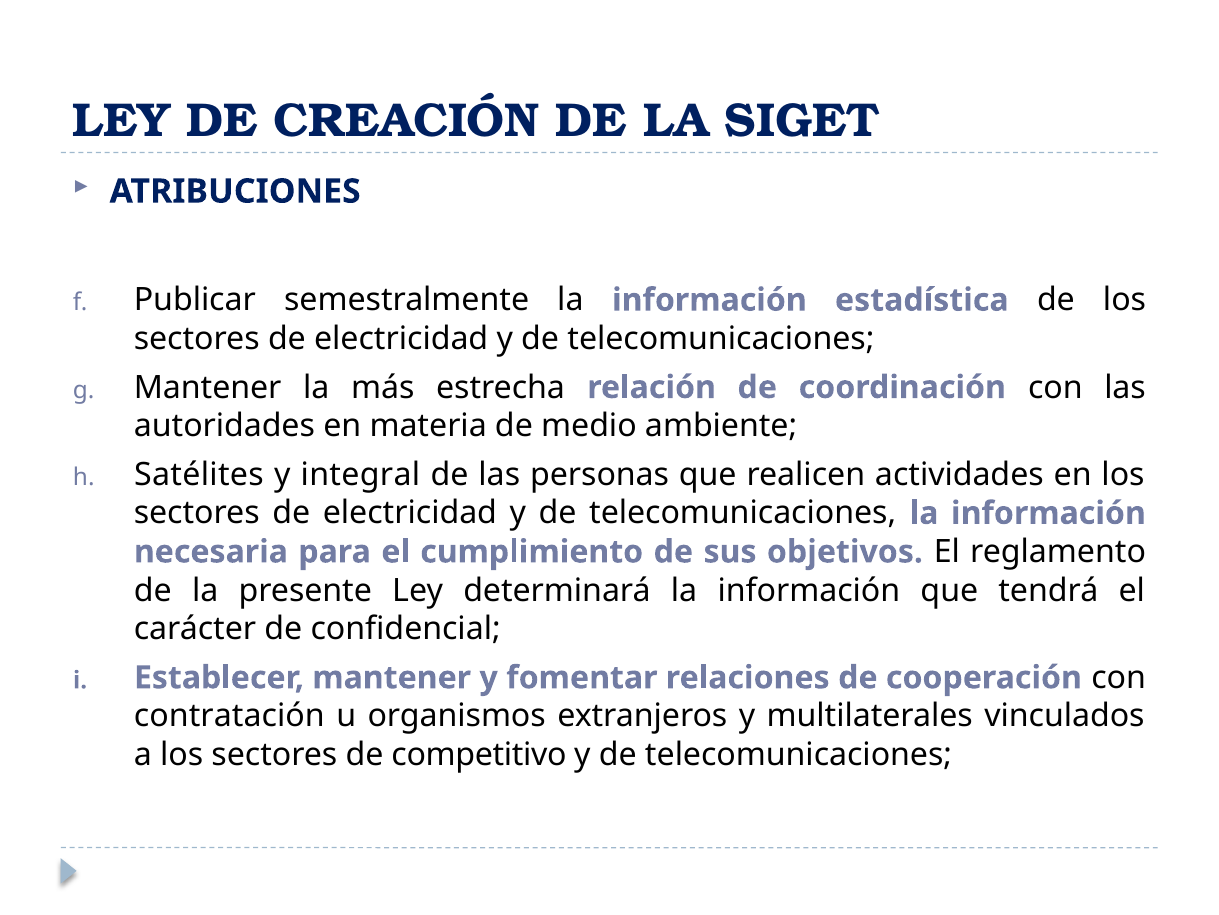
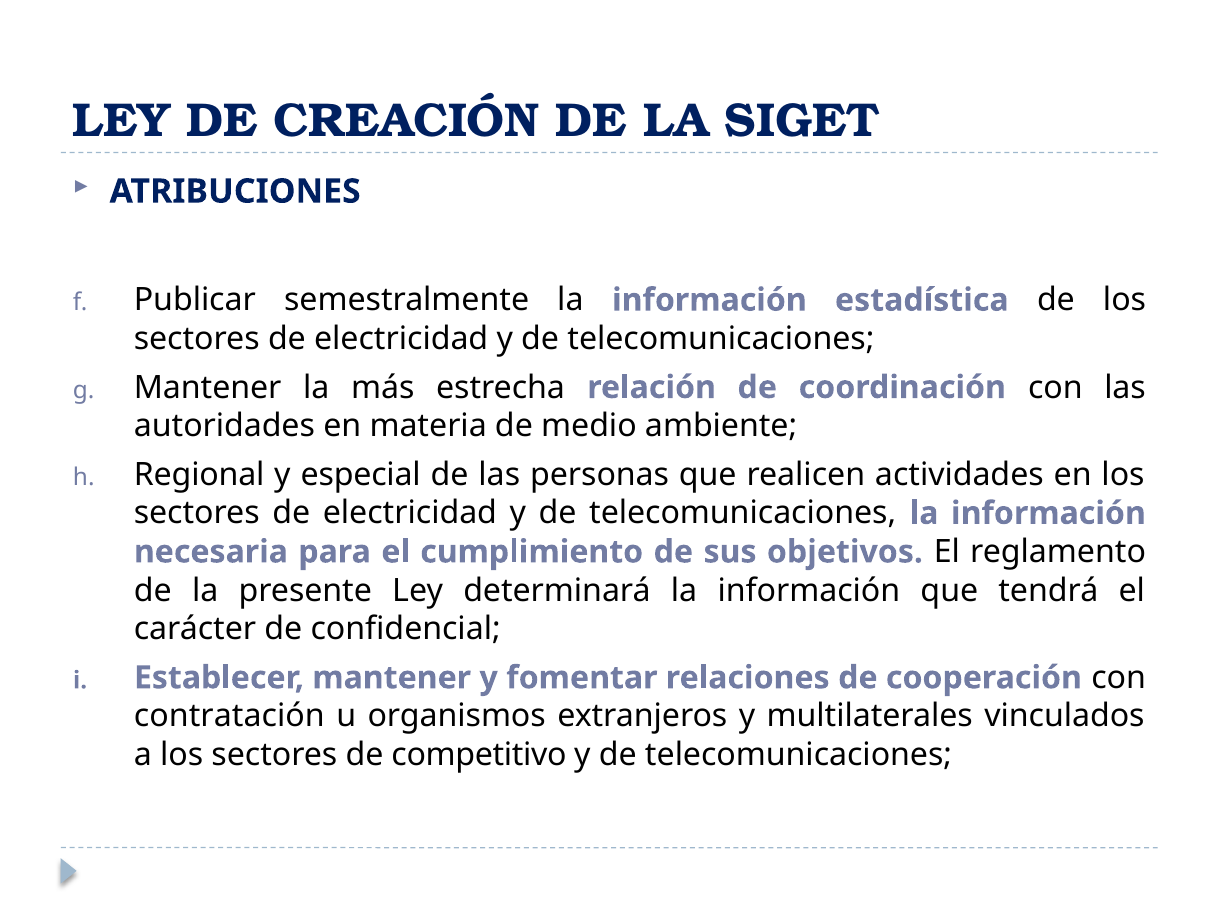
Satélites: Satélites -> Regional
integral: integral -> especial
